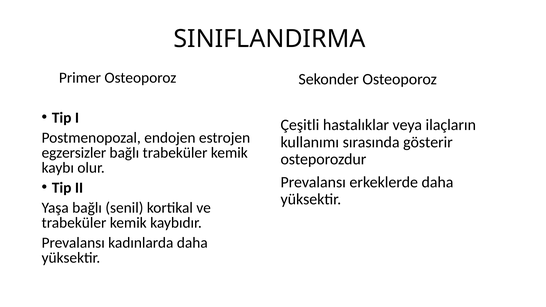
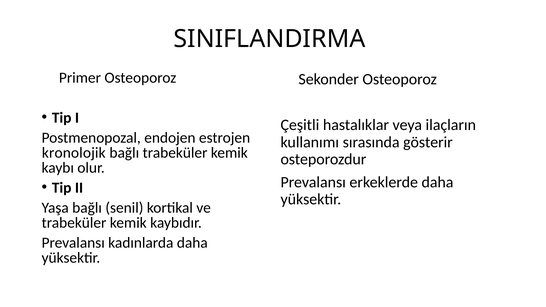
egzersizler: egzersizler -> kronolojik
